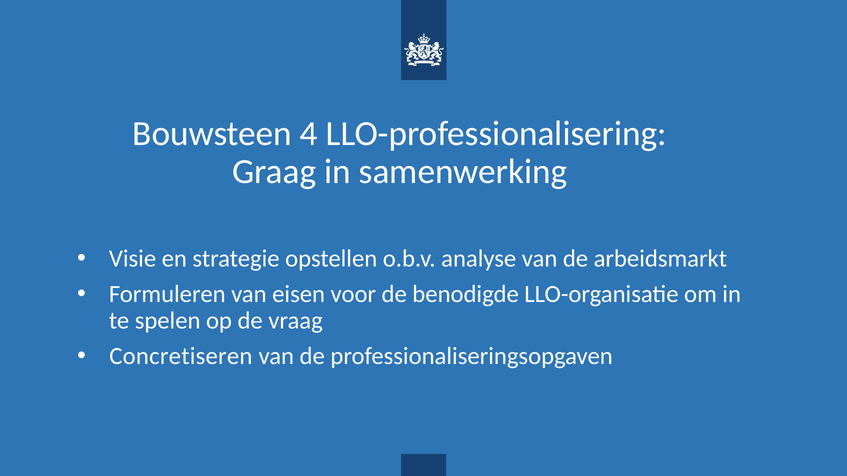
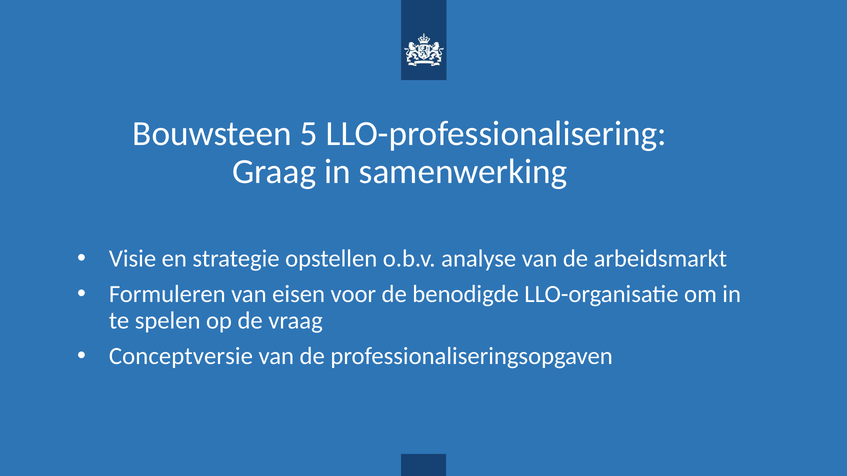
4: 4 -> 5
Concretiseren: Concretiseren -> Conceptversie
